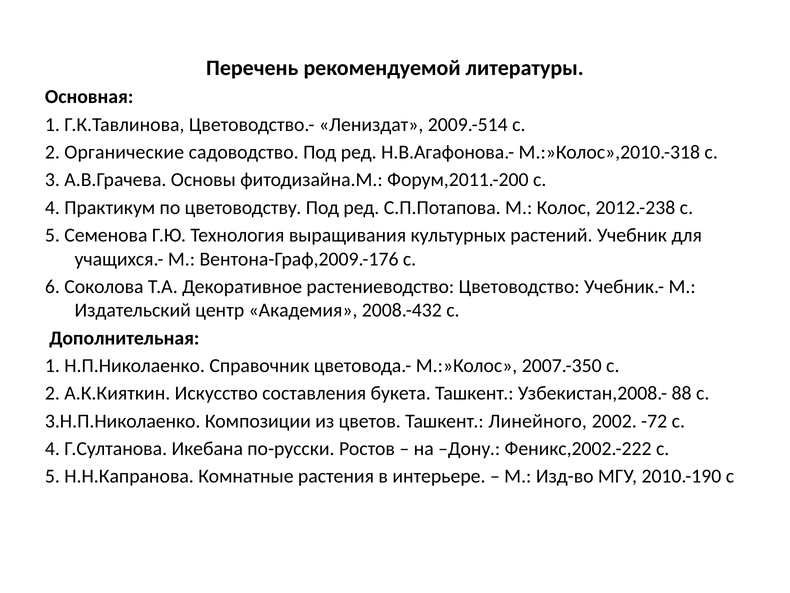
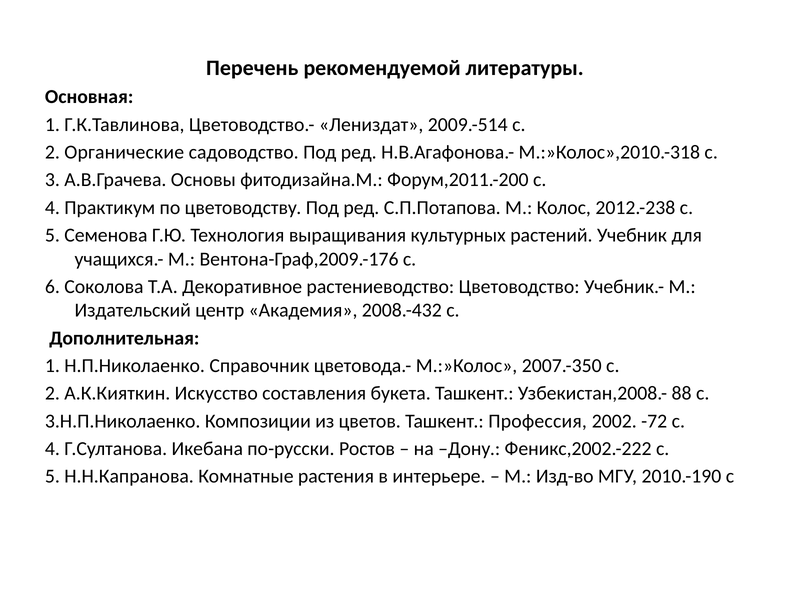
Линейного: Линейного -> Профессия
